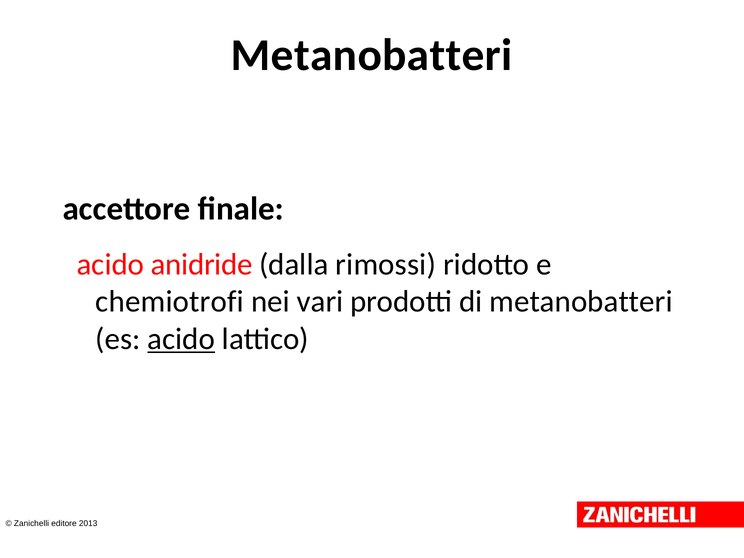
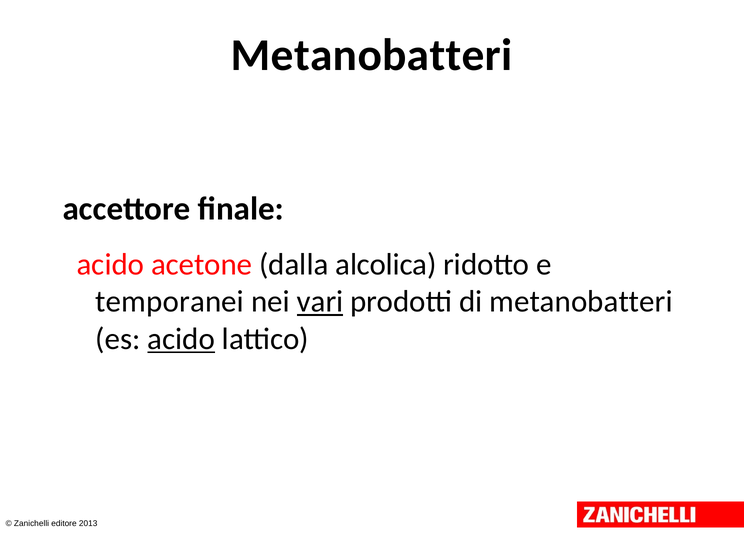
anidride: anidride -> acetone
rimossi: rimossi -> alcolica
chemiotrofi: chemiotrofi -> temporanei
vari underline: none -> present
